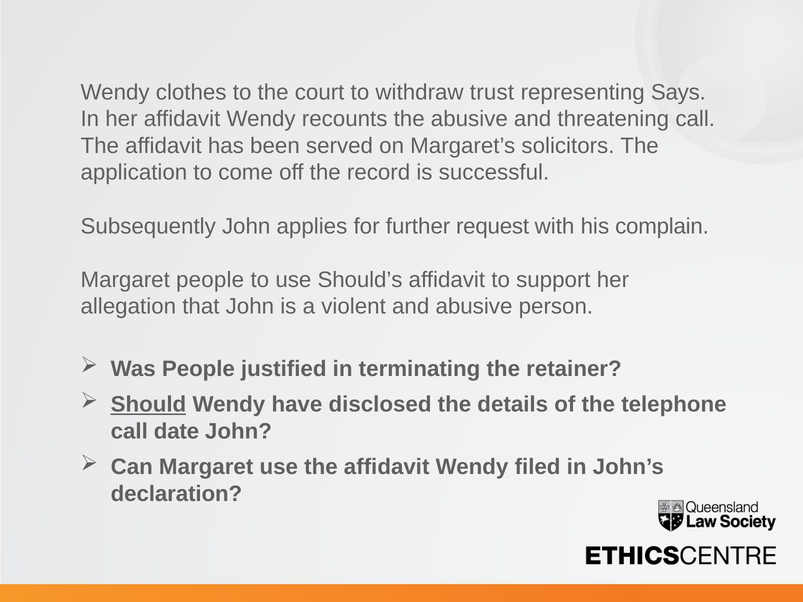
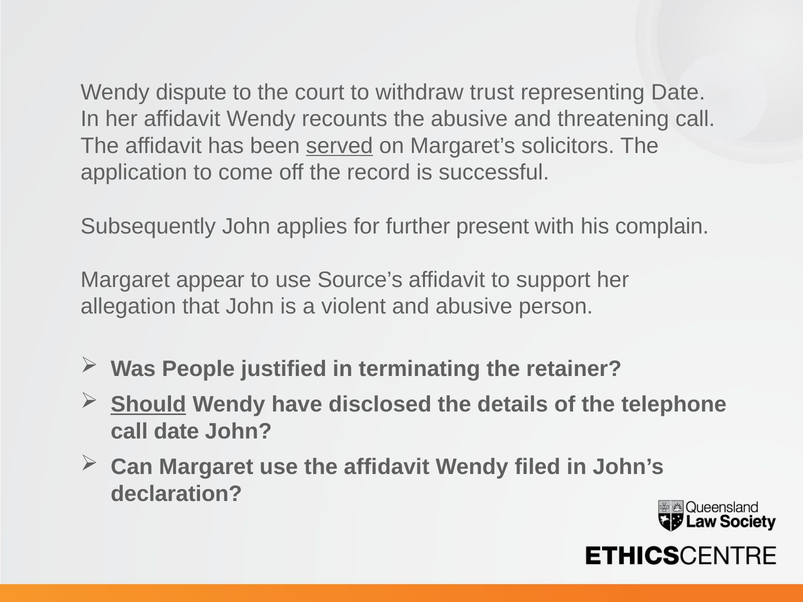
clothes: clothes -> dispute
representing Says: Says -> Date
served underline: none -> present
request: request -> present
Margaret people: people -> appear
Should’s: Should’s -> Source’s
